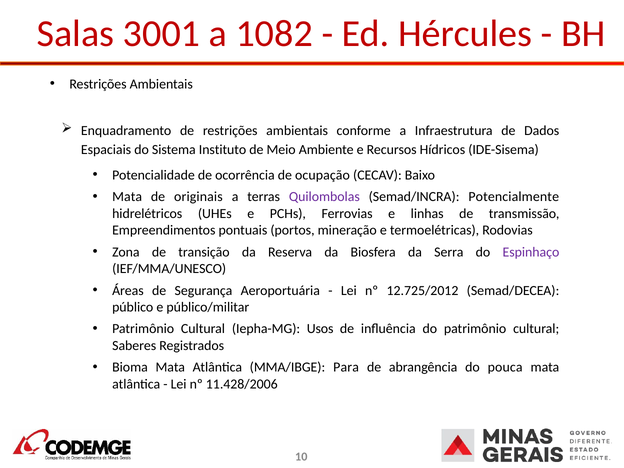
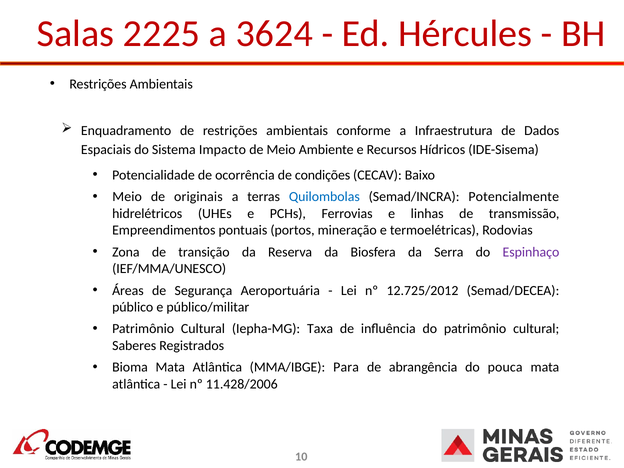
3001: 3001 -> 2225
1082: 1082 -> 3624
Instituto: Instituto -> Impacto
ocupação: ocupação -> condições
Mata at (127, 197): Mata -> Meio
Quilombolas colour: purple -> blue
Usos: Usos -> Taxa
